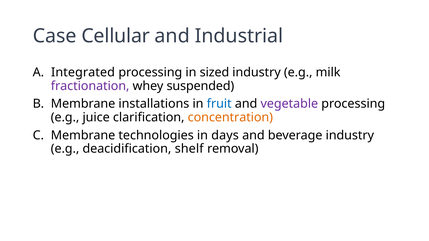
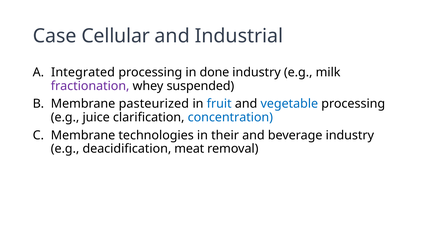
sized: sized -> done
installations: installations -> pasteurized
vegetable colour: purple -> blue
concentration colour: orange -> blue
days: days -> their
shelf: shelf -> meat
